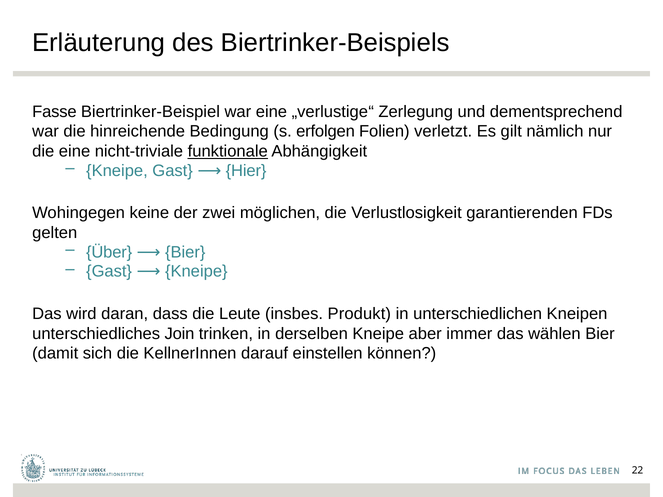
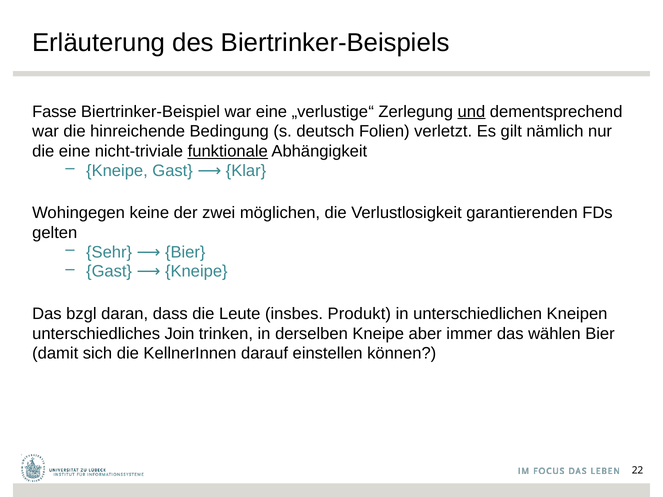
und underline: none -> present
erfolgen: erfolgen -> deutsch
Hier: Hier -> Klar
Über: Über -> Sehr
wird: wird -> bzgl
